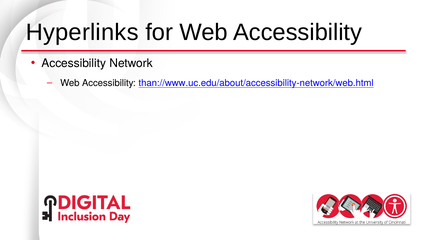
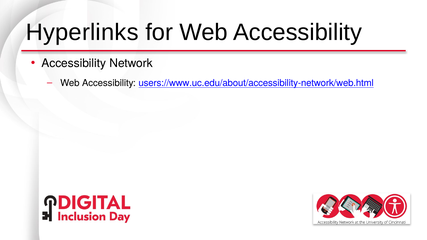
than://www.uc.edu/about/accessibility-network/web.html: than://www.uc.edu/about/accessibility-network/web.html -> users://www.uc.edu/about/accessibility-network/web.html
